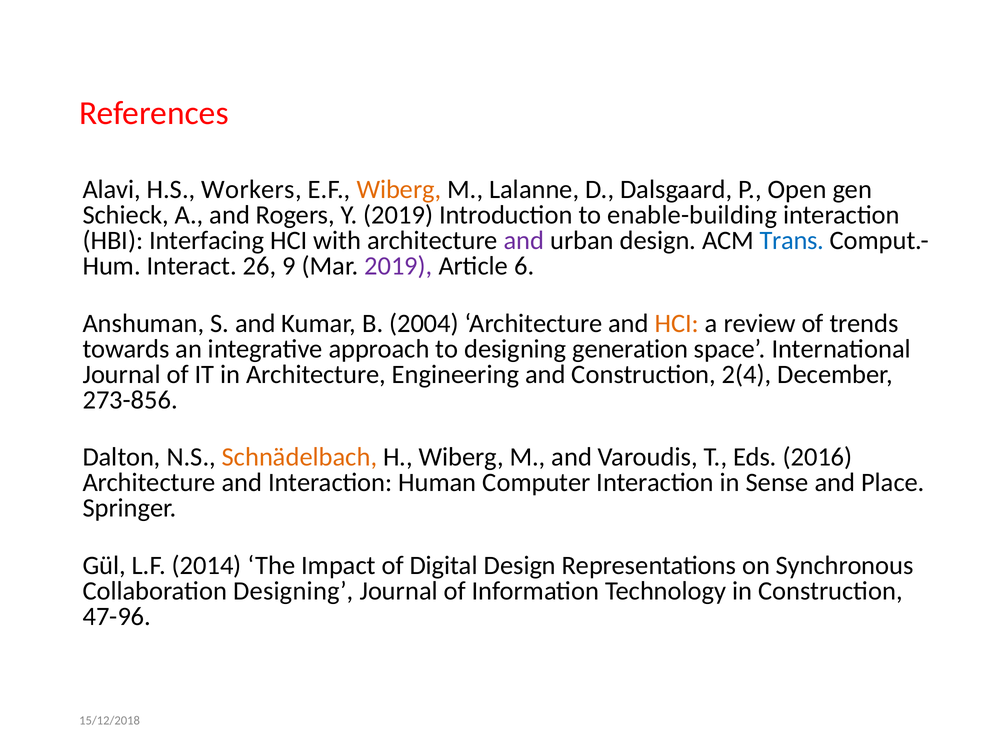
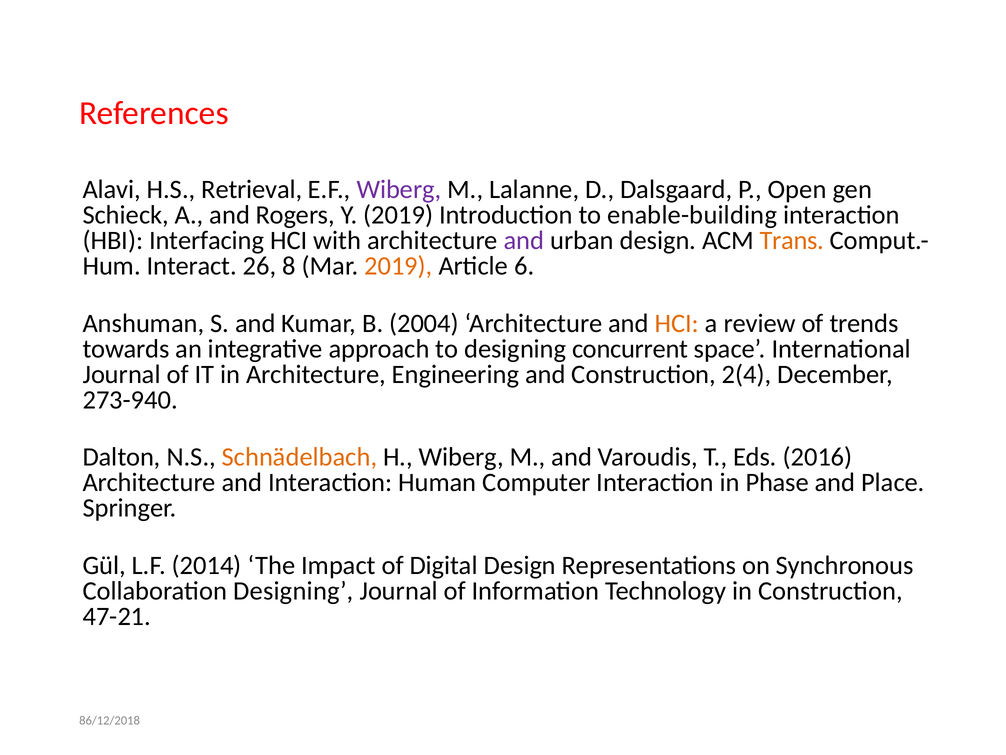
Workers: Workers -> Retrieval
Wiberg at (399, 189) colour: orange -> purple
Trans colour: blue -> orange
9: 9 -> 8
2019 at (398, 266) colour: purple -> orange
generation: generation -> concurrent
273-856: 273-856 -> 273-940
Sense: Sense -> Phase
47-96: 47-96 -> 47-21
15/12/2018: 15/12/2018 -> 86/12/2018
